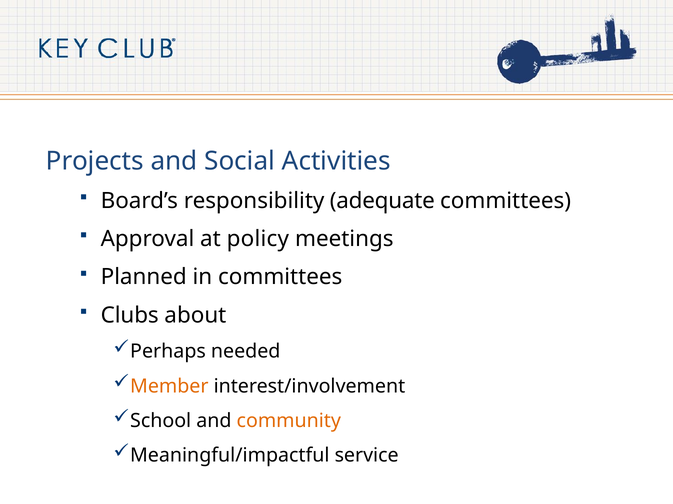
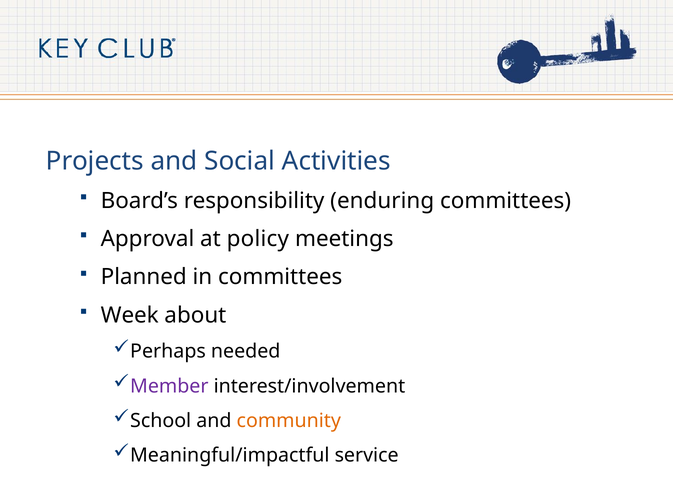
adequate: adequate -> enduring
Clubs: Clubs -> Week
Member colour: orange -> purple
